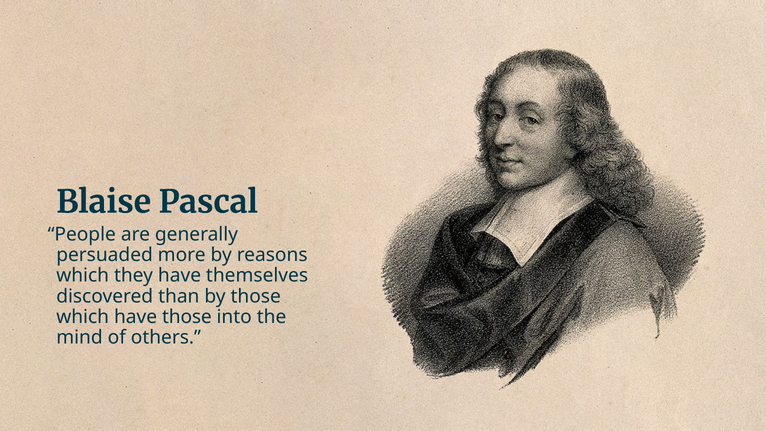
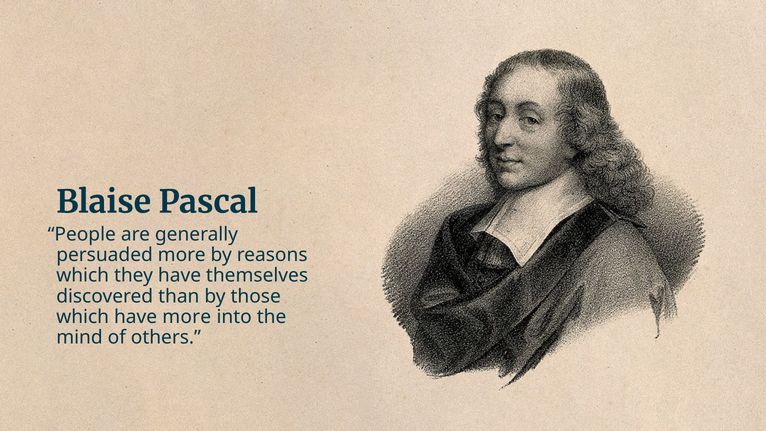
have those: those -> more
